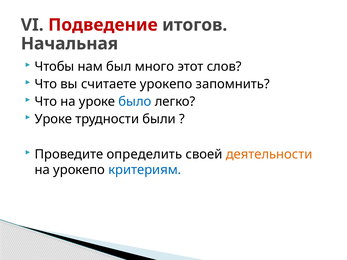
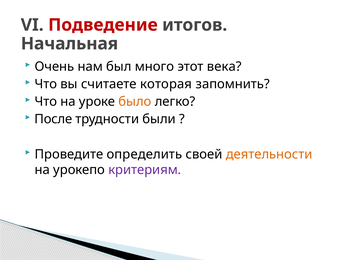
Чтобы: Чтобы -> Очень
слов: слов -> века
считаете урокепо: урокепо -> которая
было colour: blue -> orange
Уроке at (53, 119): Уроке -> После
критериям colour: blue -> purple
